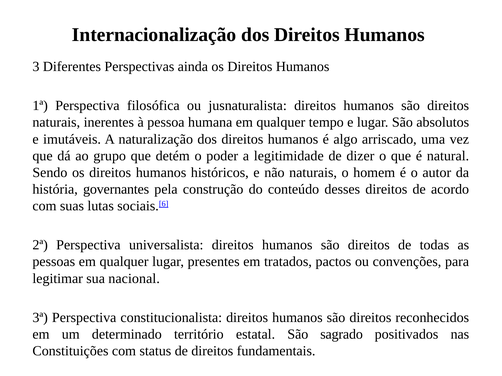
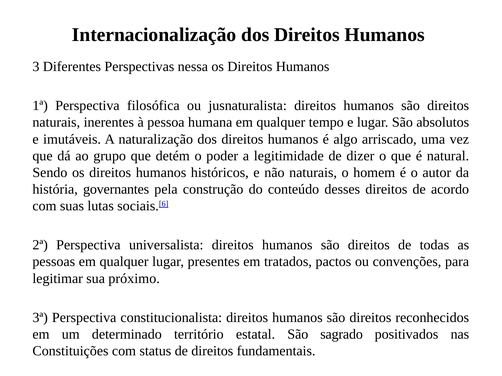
ainda: ainda -> nessa
nacional: nacional -> próximo
